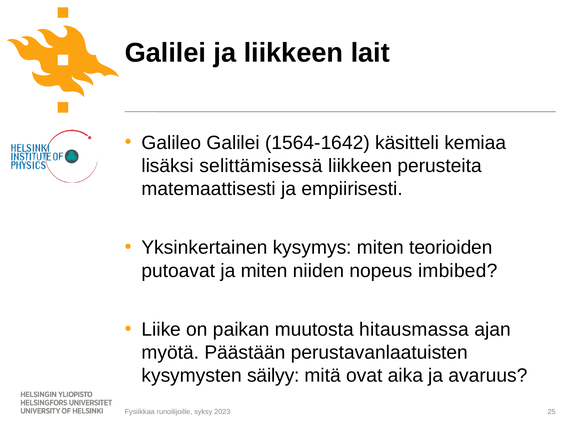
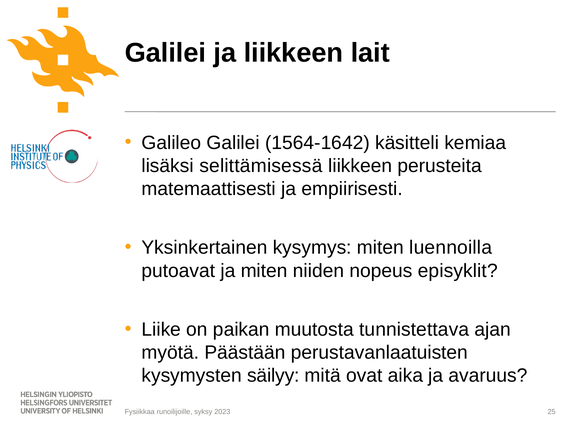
teorioiden: teorioiden -> luennoilla
imbibed: imbibed -> episyklit
hitausmassa: hitausmassa -> tunnistettava
